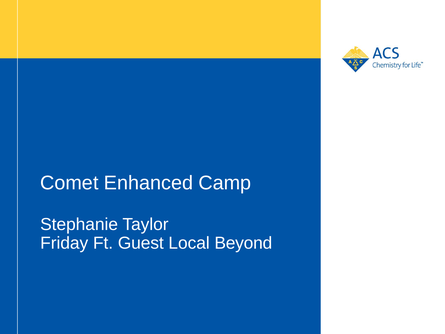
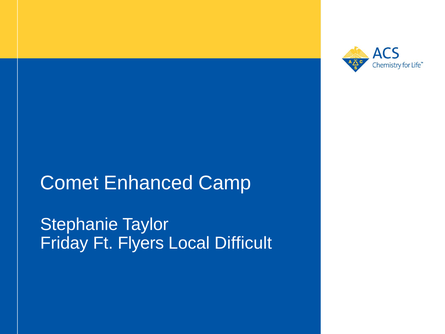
Guest: Guest -> Flyers
Beyond: Beyond -> Difficult
